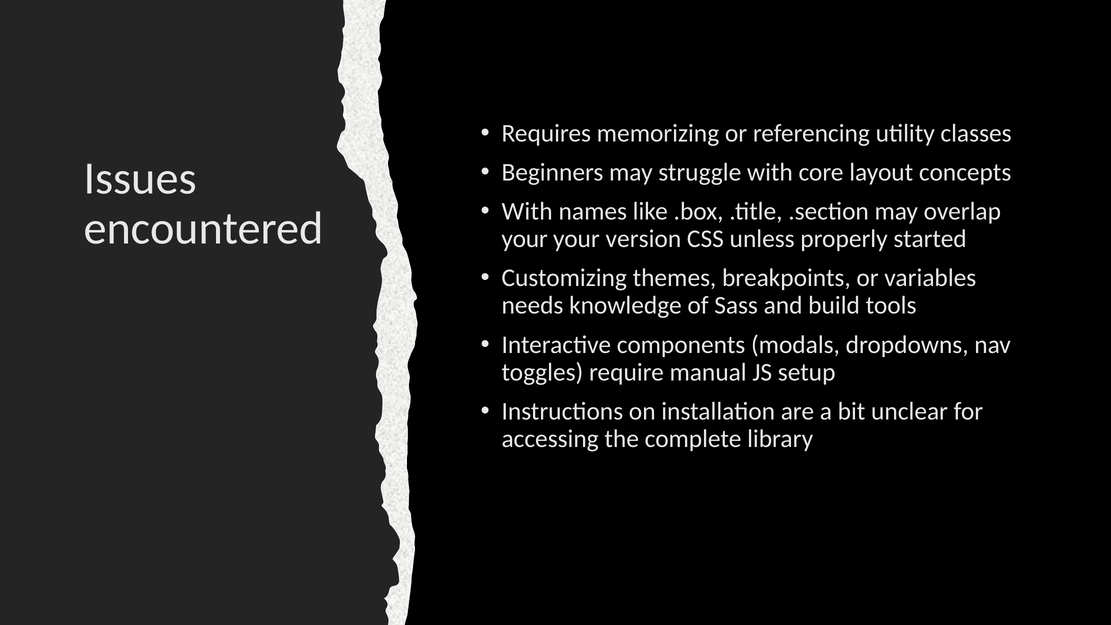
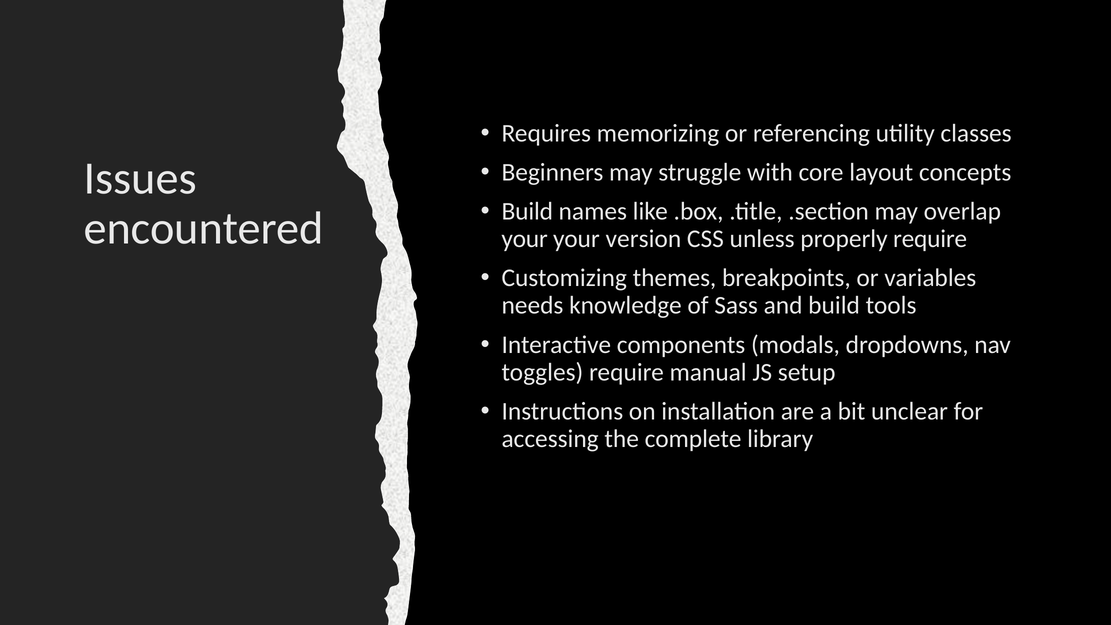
With at (527, 211): With -> Build
properly started: started -> require
